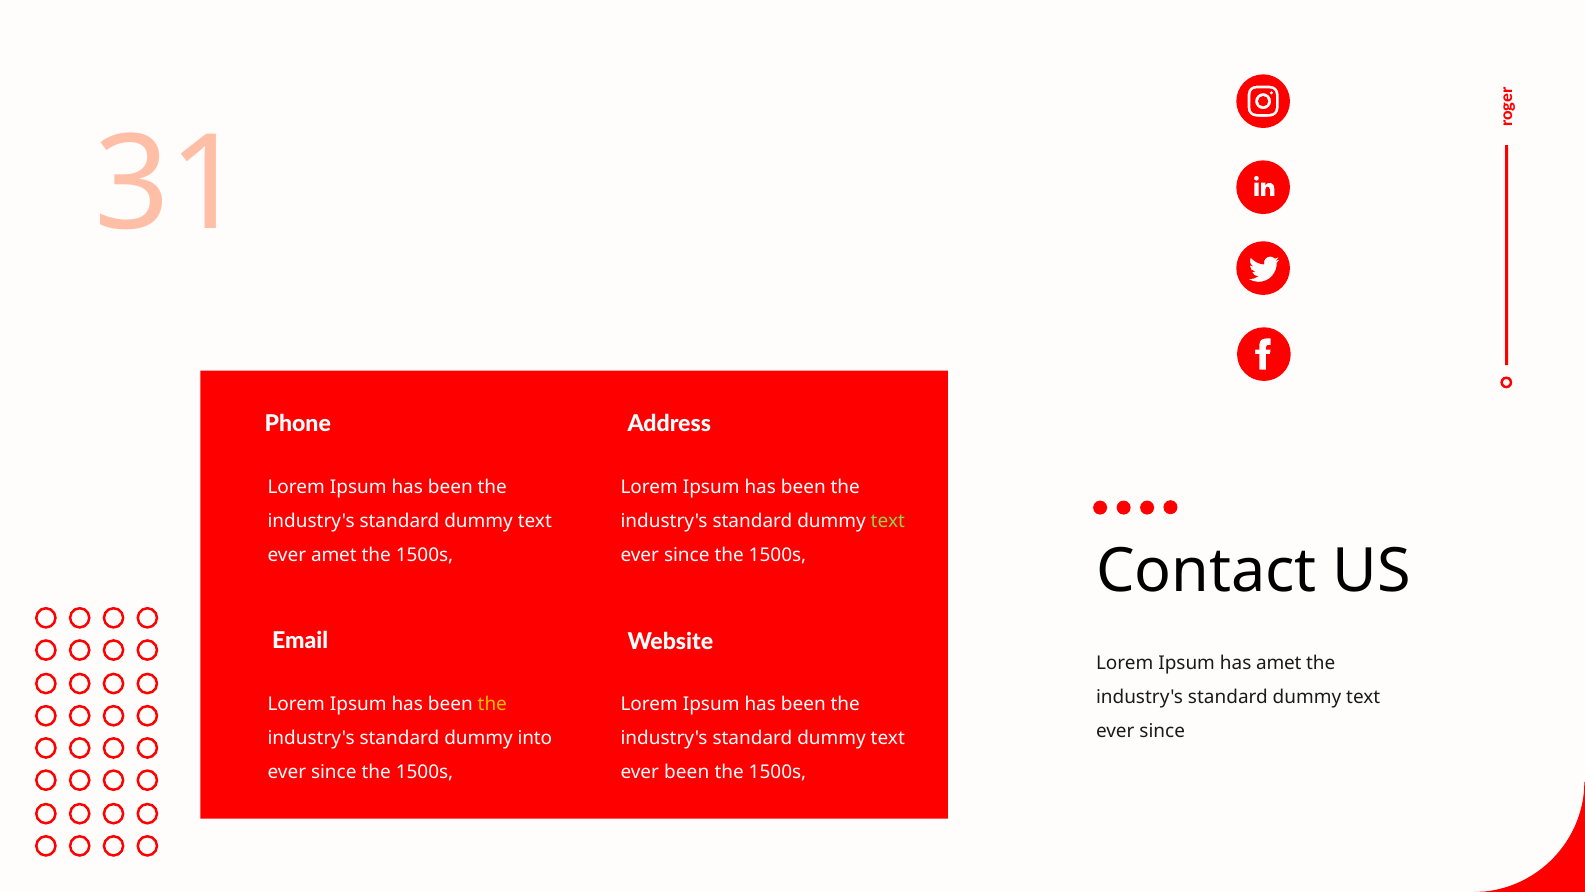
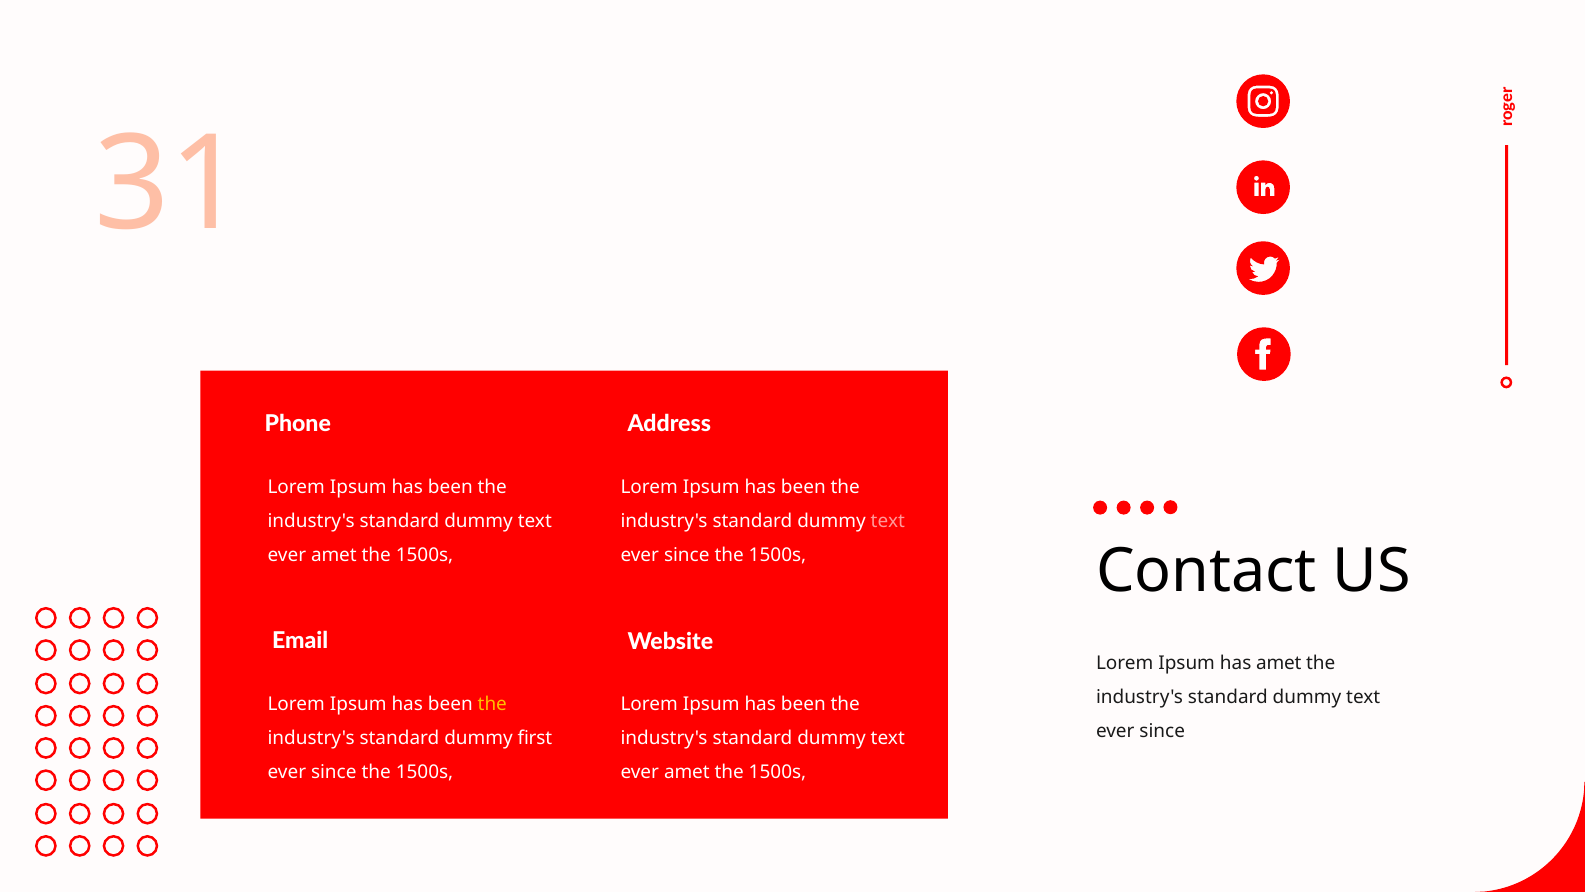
text at (888, 521) colour: light green -> pink
into: into -> first
been at (687, 772): been -> amet
